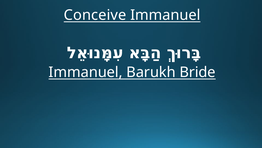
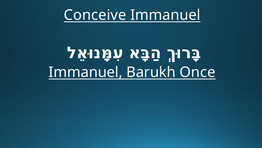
Bride: Bride -> Once
